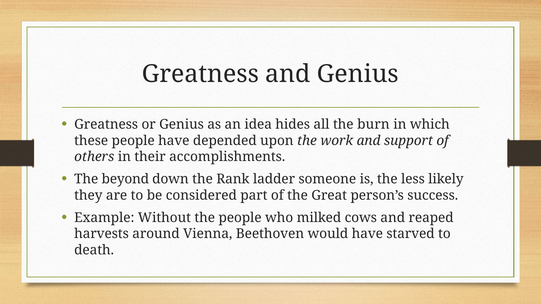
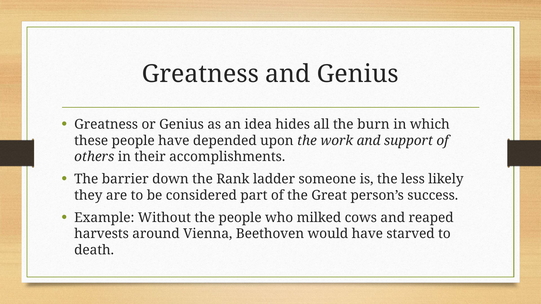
beyond: beyond -> barrier
